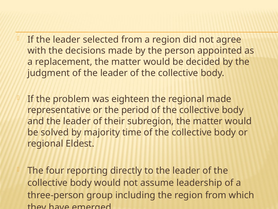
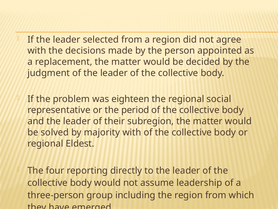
regional made: made -> social
majority time: time -> with
